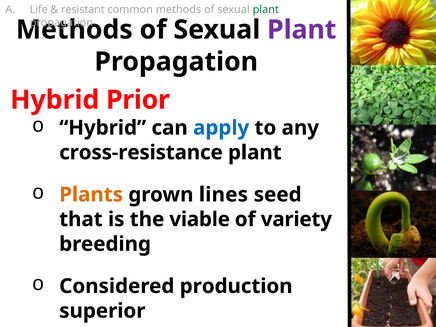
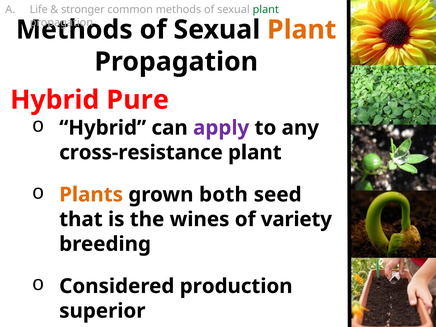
resistant: resistant -> stronger
Plant at (302, 30) colour: purple -> orange
Prior: Prior -> Pure
apply colour: blue -> purple
lines: lines -> both
viable: viable -> wines
